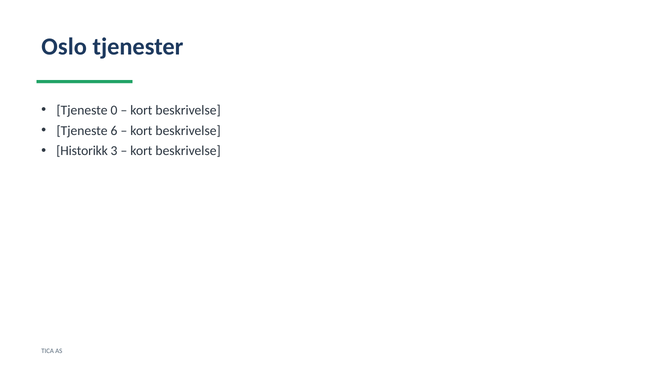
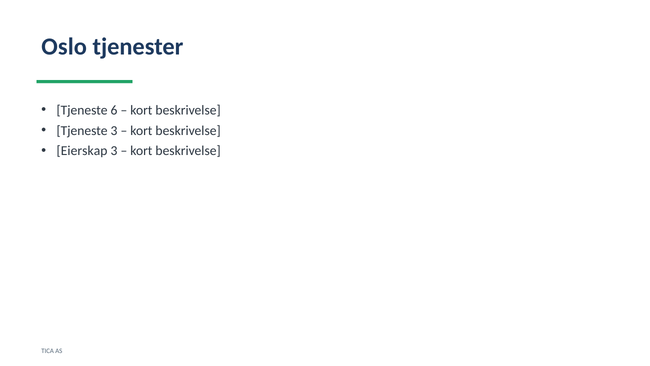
0: 0 -> 6
Tjeneste 6: 6 -> 3
Historikk: Historikk -> Eierskap
